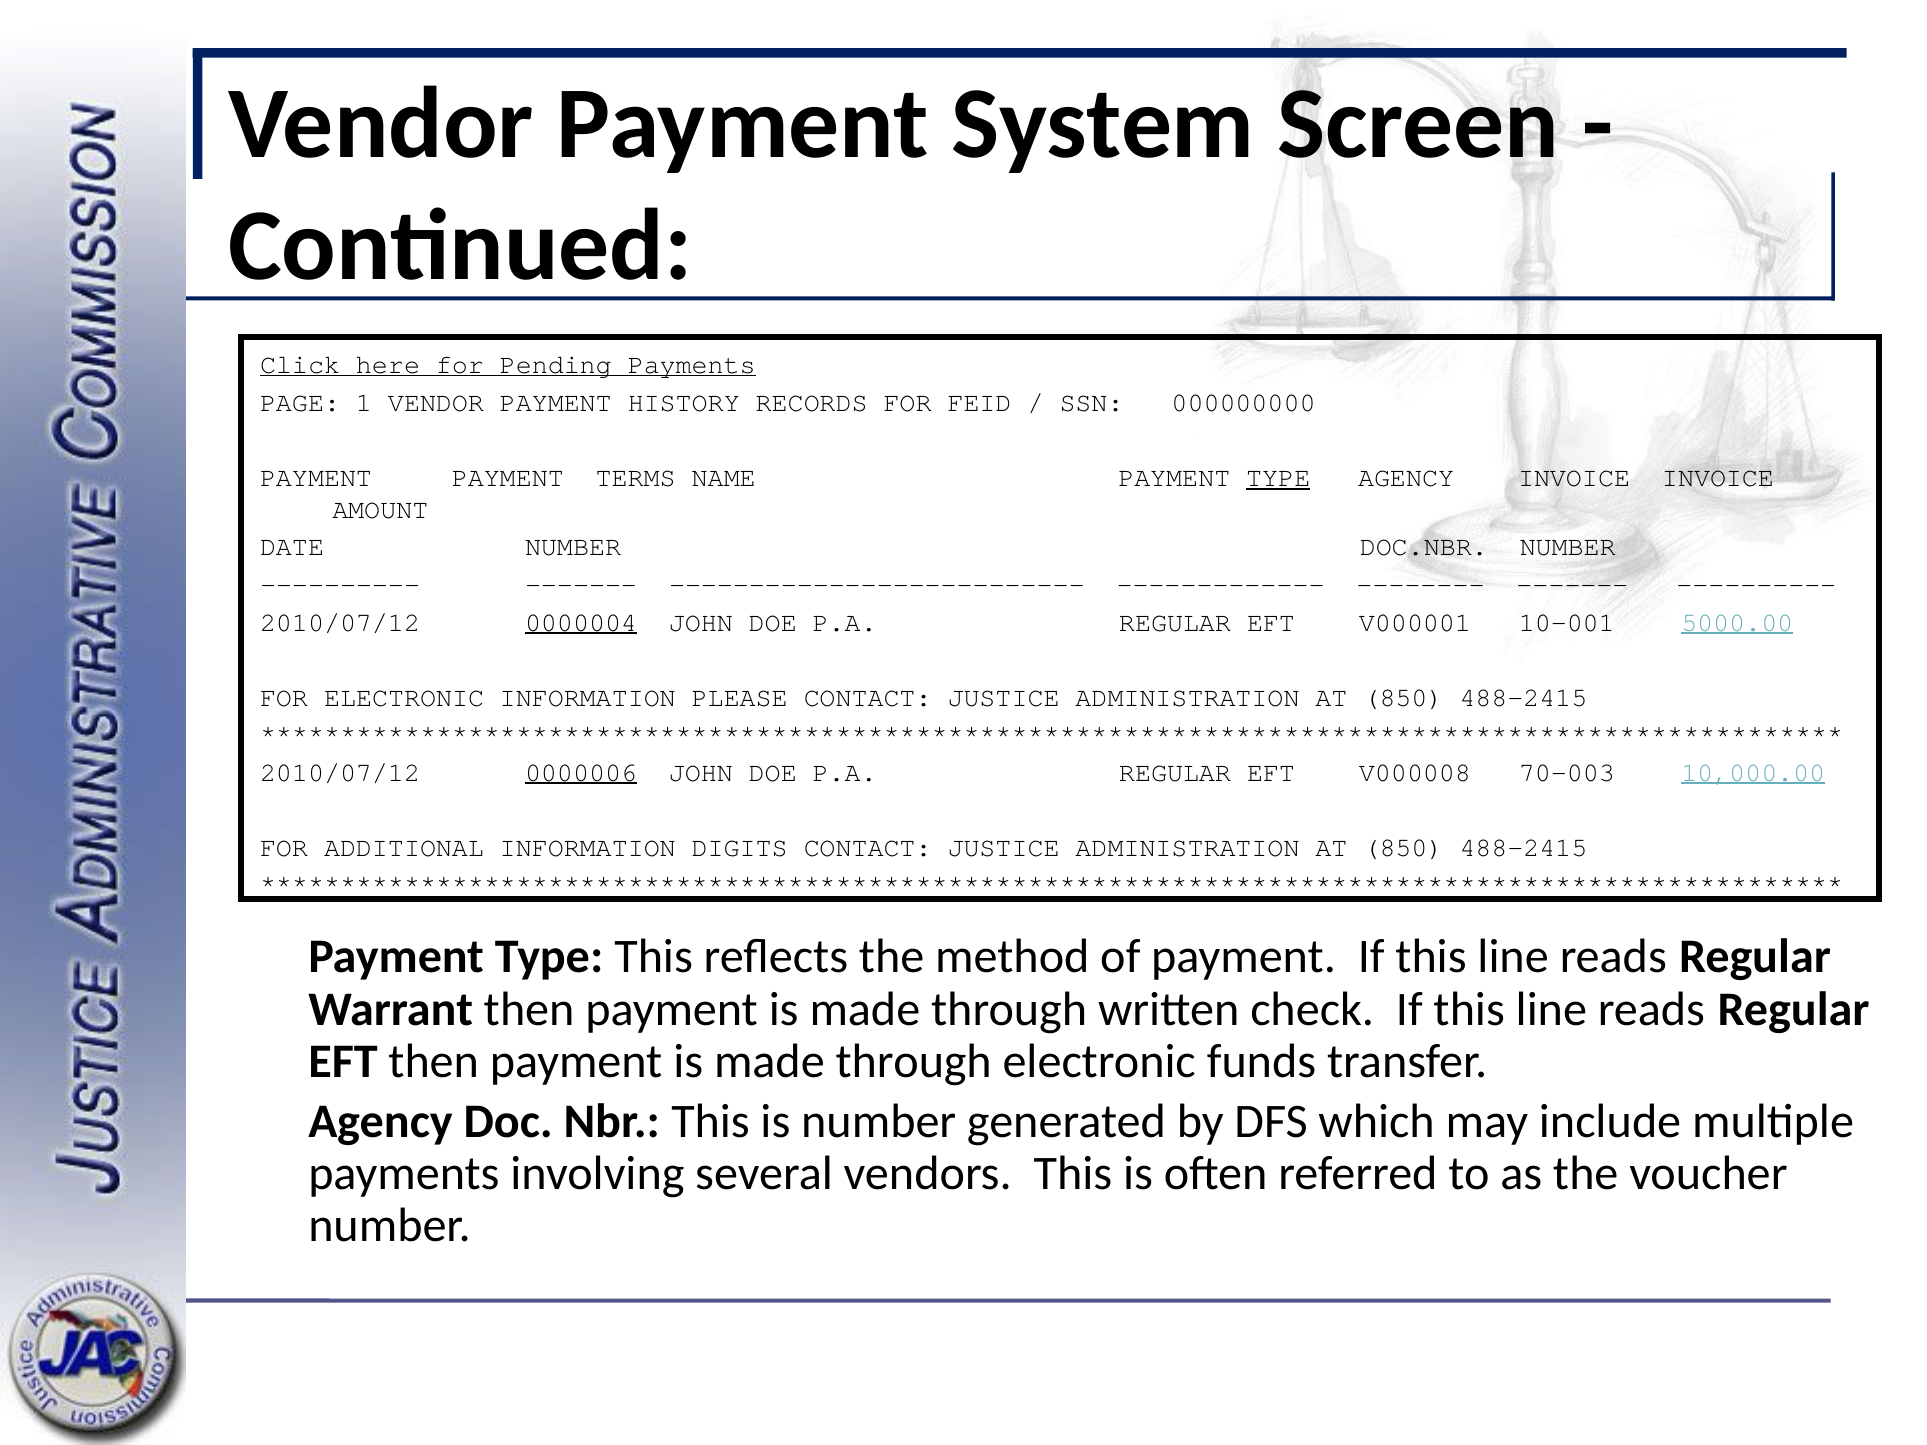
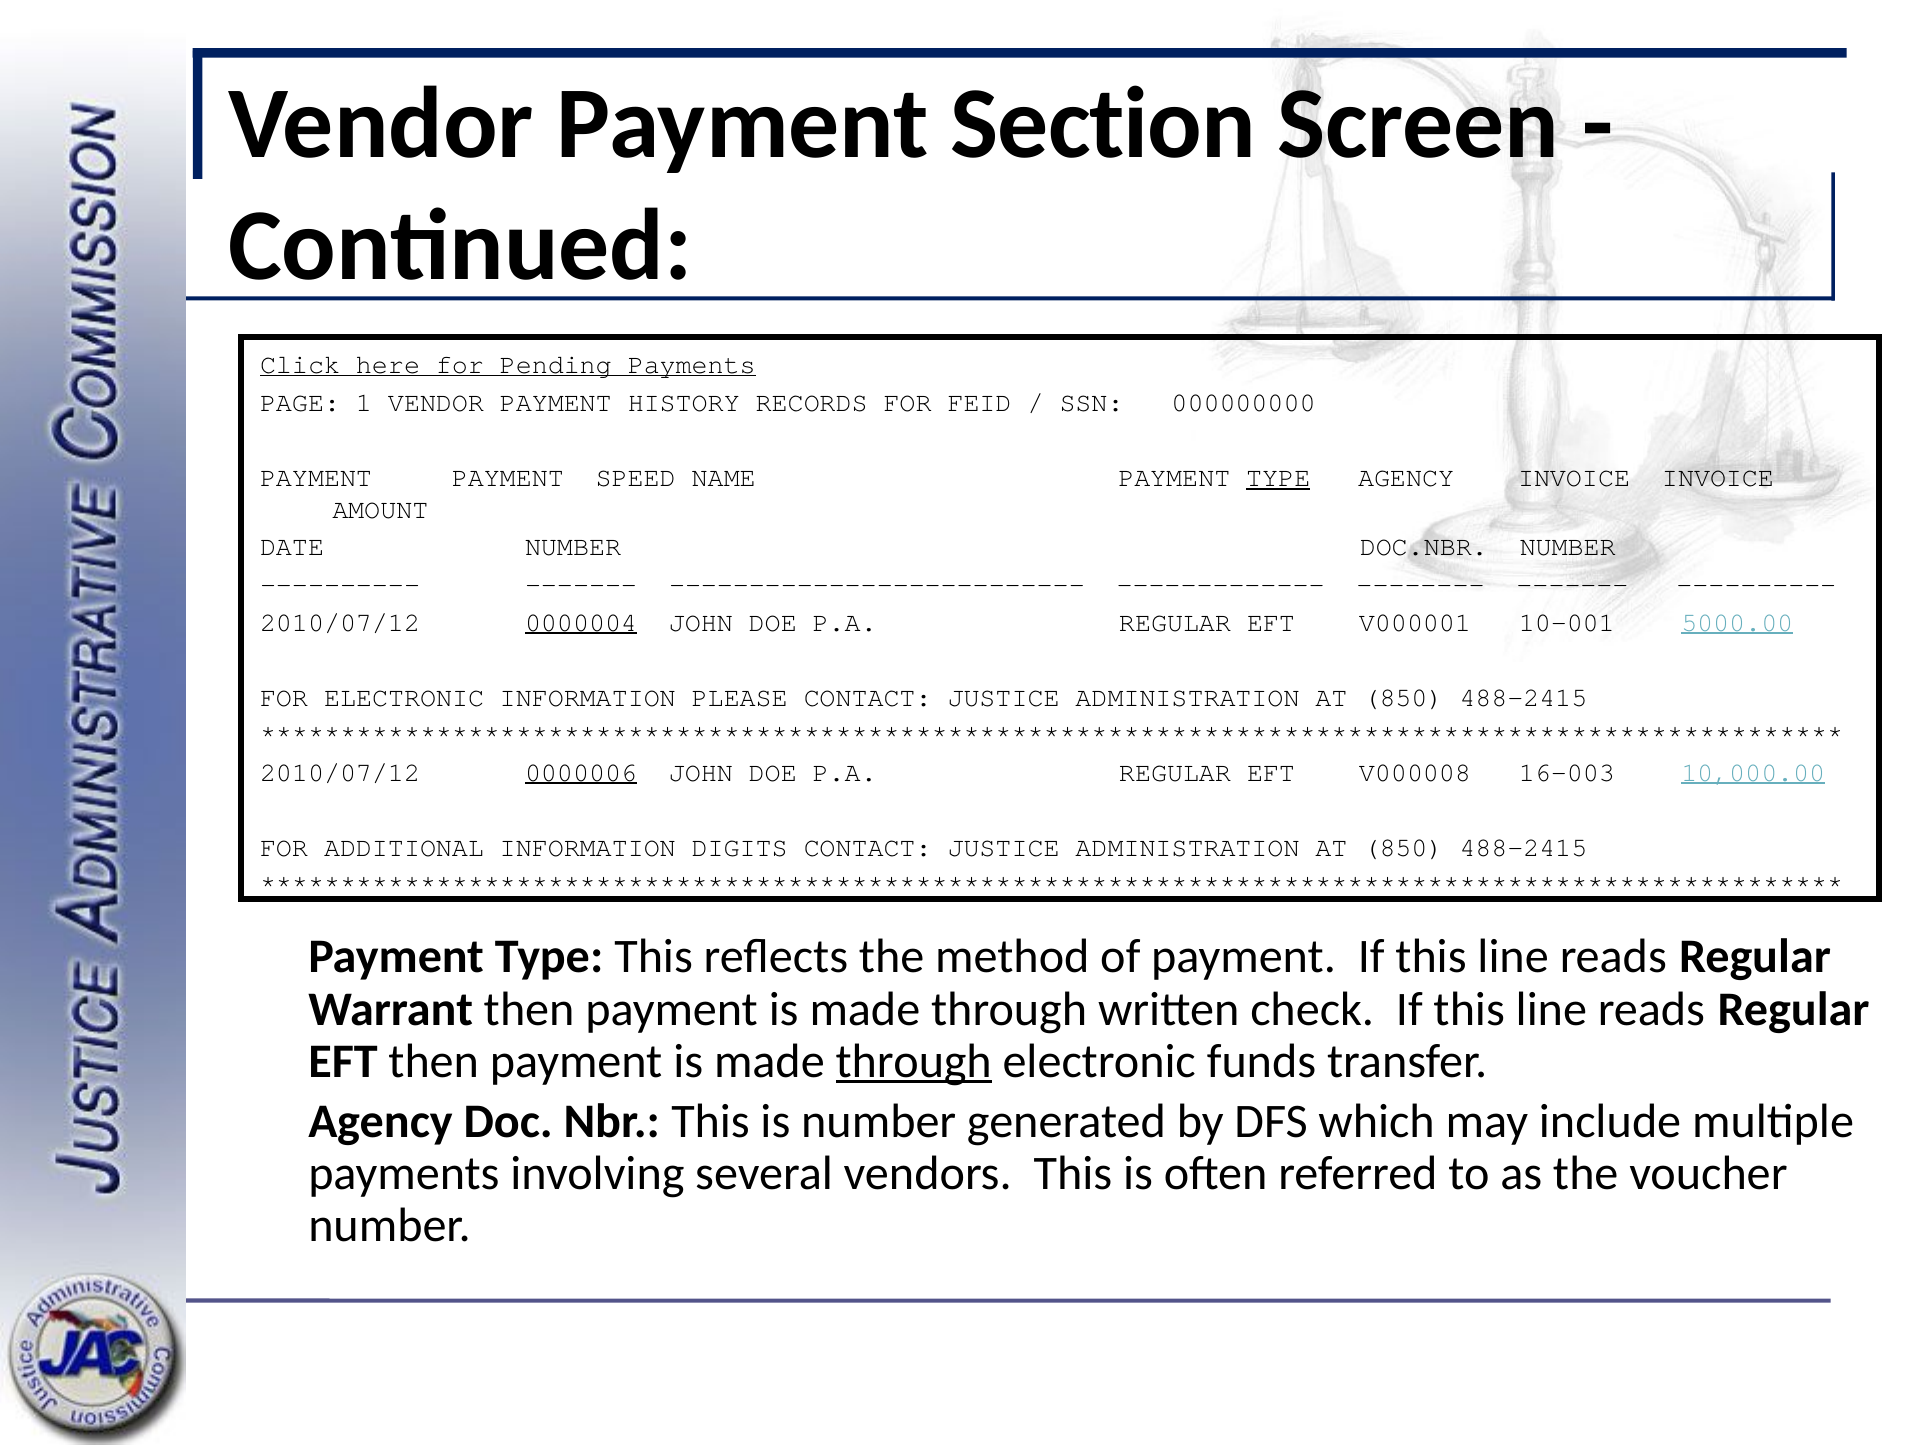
System: System -> Section
TERMS: TERMS -> SPEED
70-003: 70-003 -> 16-003
through at (914, 1061) underline: none -> present
